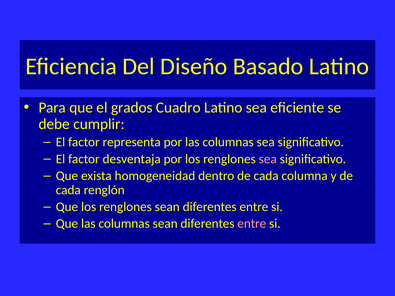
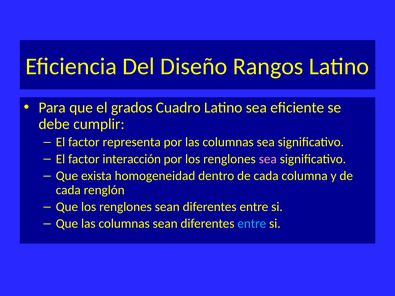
Basado: Basado -> Rangos
desventaja: desventaja -> interacción
entre at (252, 224) colour: pink -> light blue
